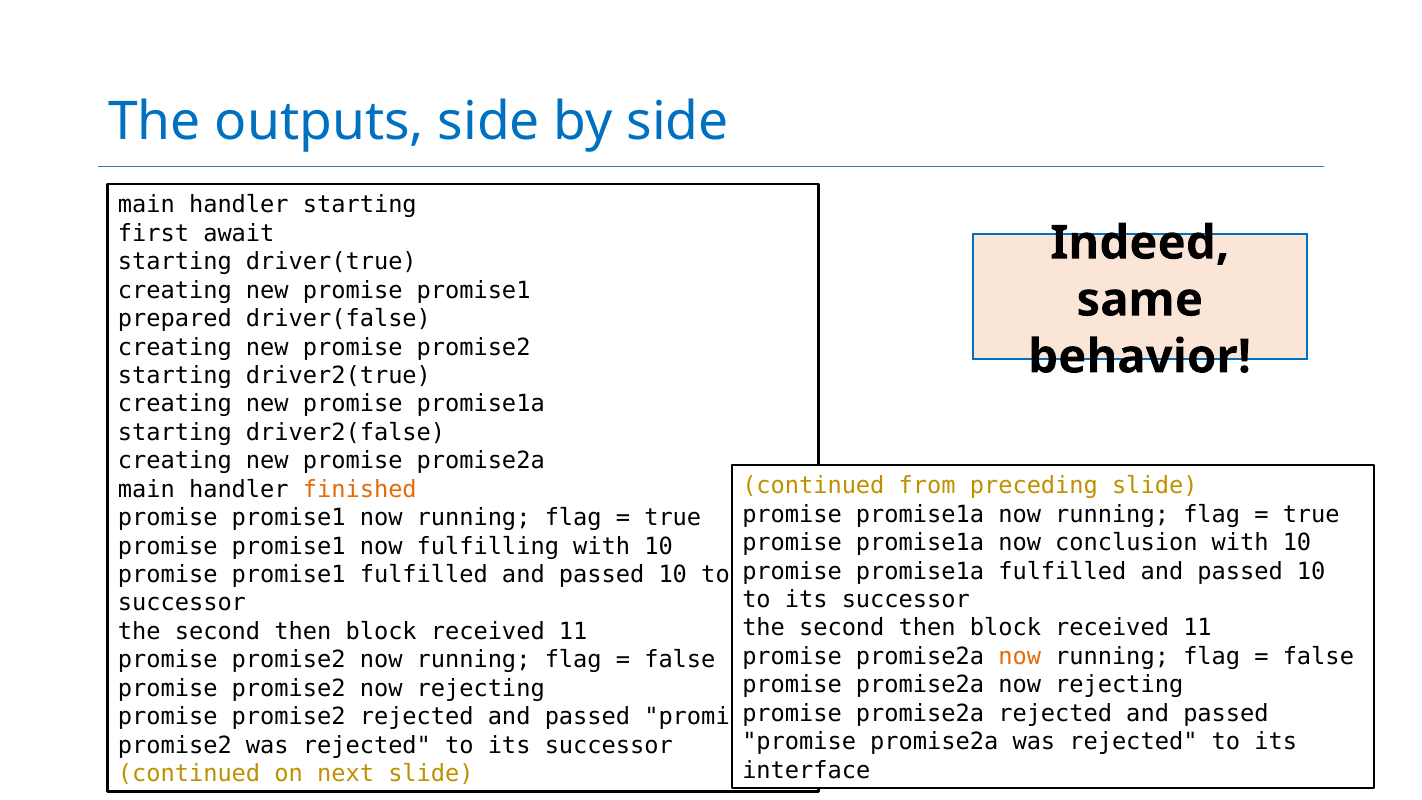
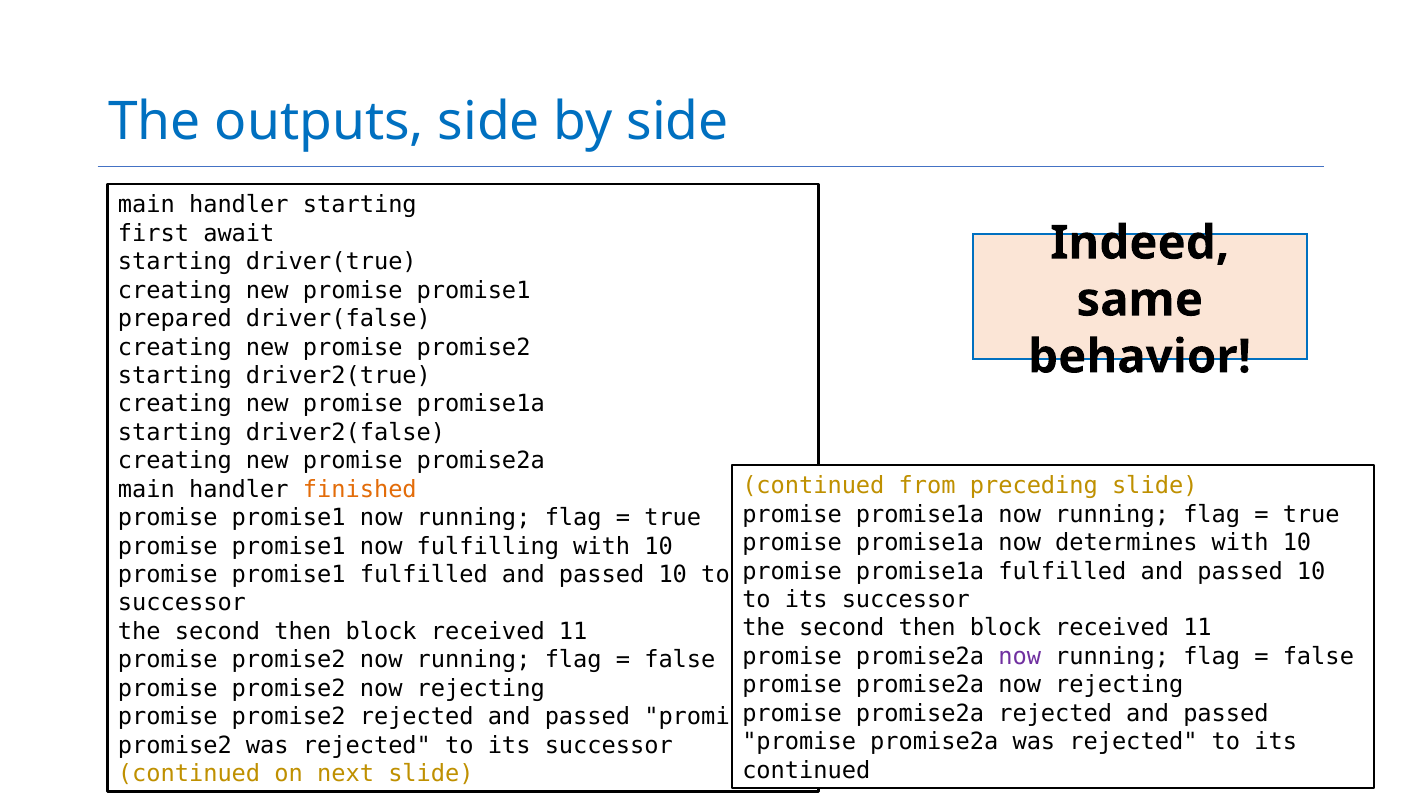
conclusion: conclusion -> determines
now at (1020, 656) colour: orange -> purple
interface at (806, 770): interface -> continued
